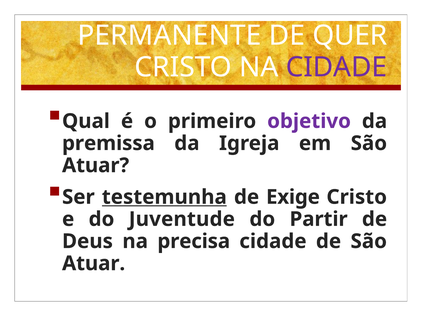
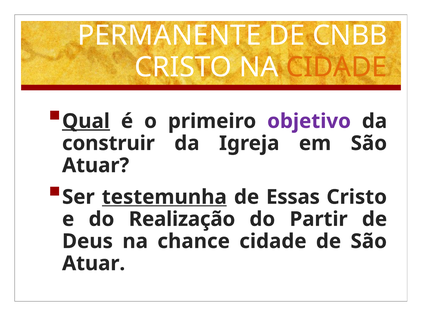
QUER: QUER -> CNBB
CIDADE at (337, 67) colour: purple -> orange
Qual underline: none -> present
premissa: premissa -> construir
Exige: Exige -> Essas
Juventude: Juventude -> Realização
precisa: precisa -> chance
